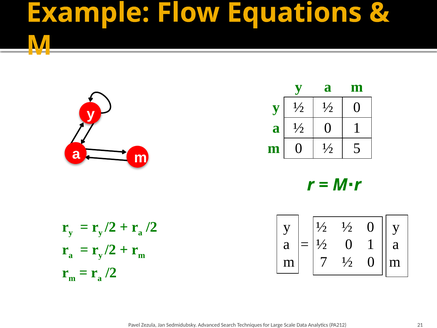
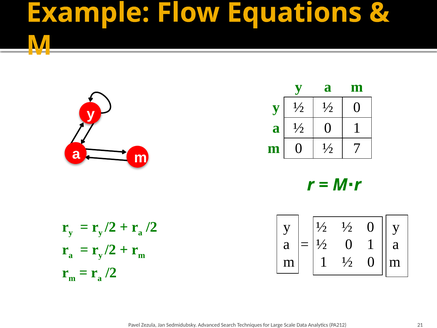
5: 5 -> 7
m 7: 7 -> 1
